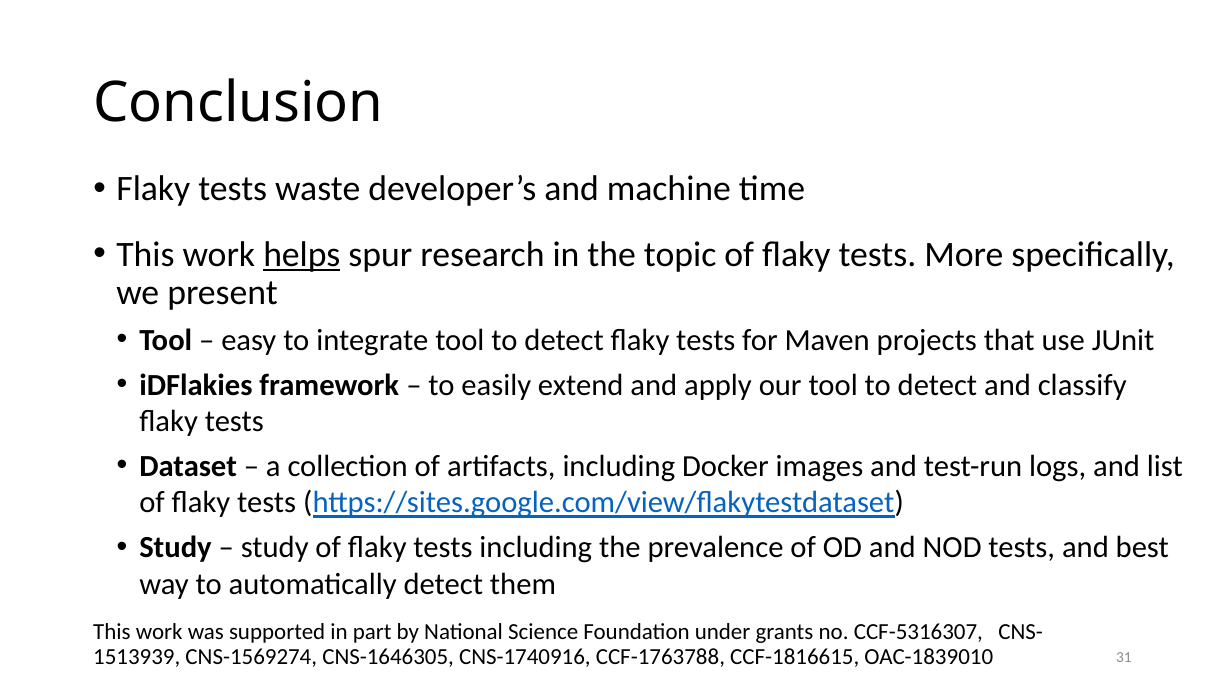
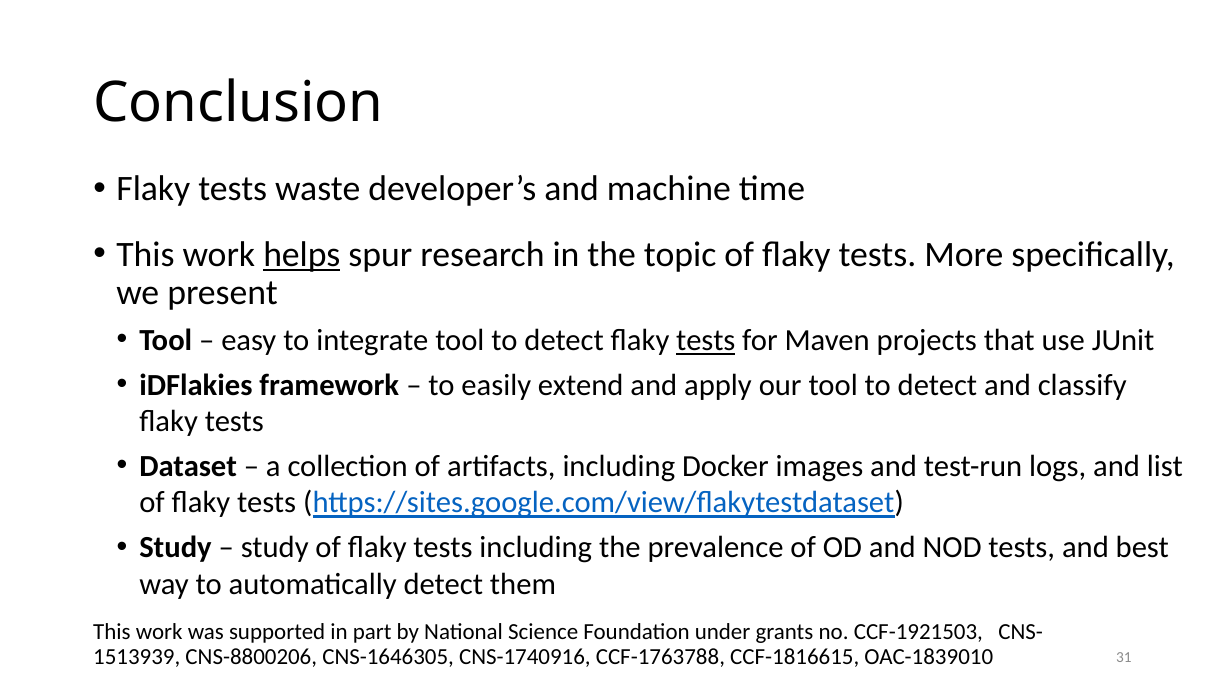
tests at (706, 341) underline: none -> present
CCF-5316307: CCF-5316307 -> CCF-1921503
CNS-1569274: CNS-1569274 -> CNS-8800206
